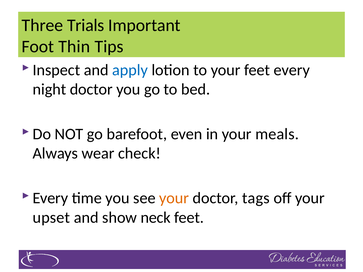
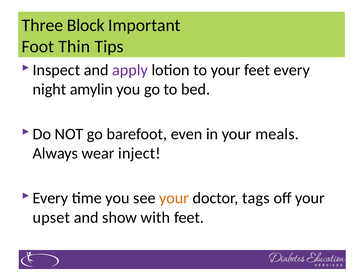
Trials: Trials -> Block
apply colour: blue -> purple
night doctor: doctor -> amylin
check: check -> inject
neck: neck -> with
